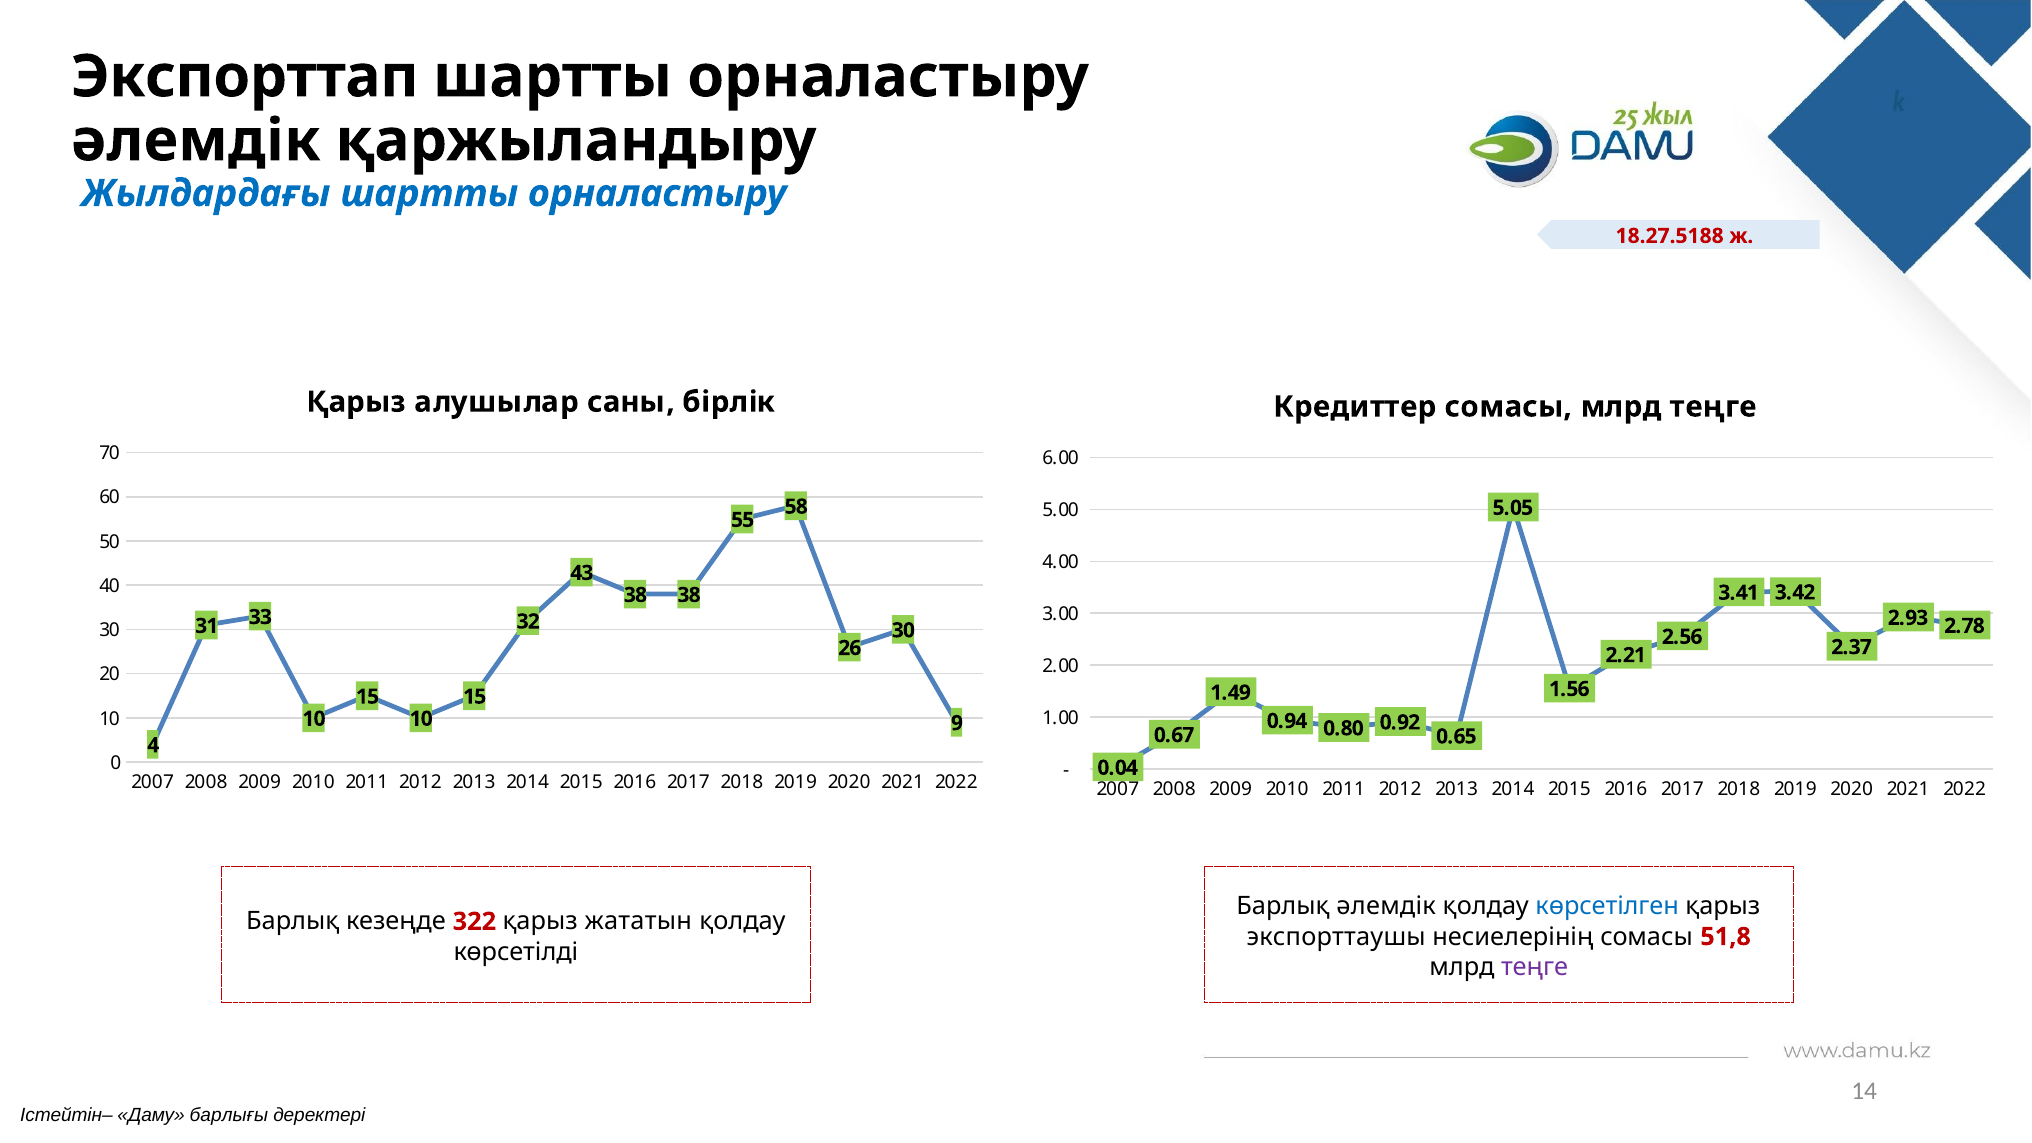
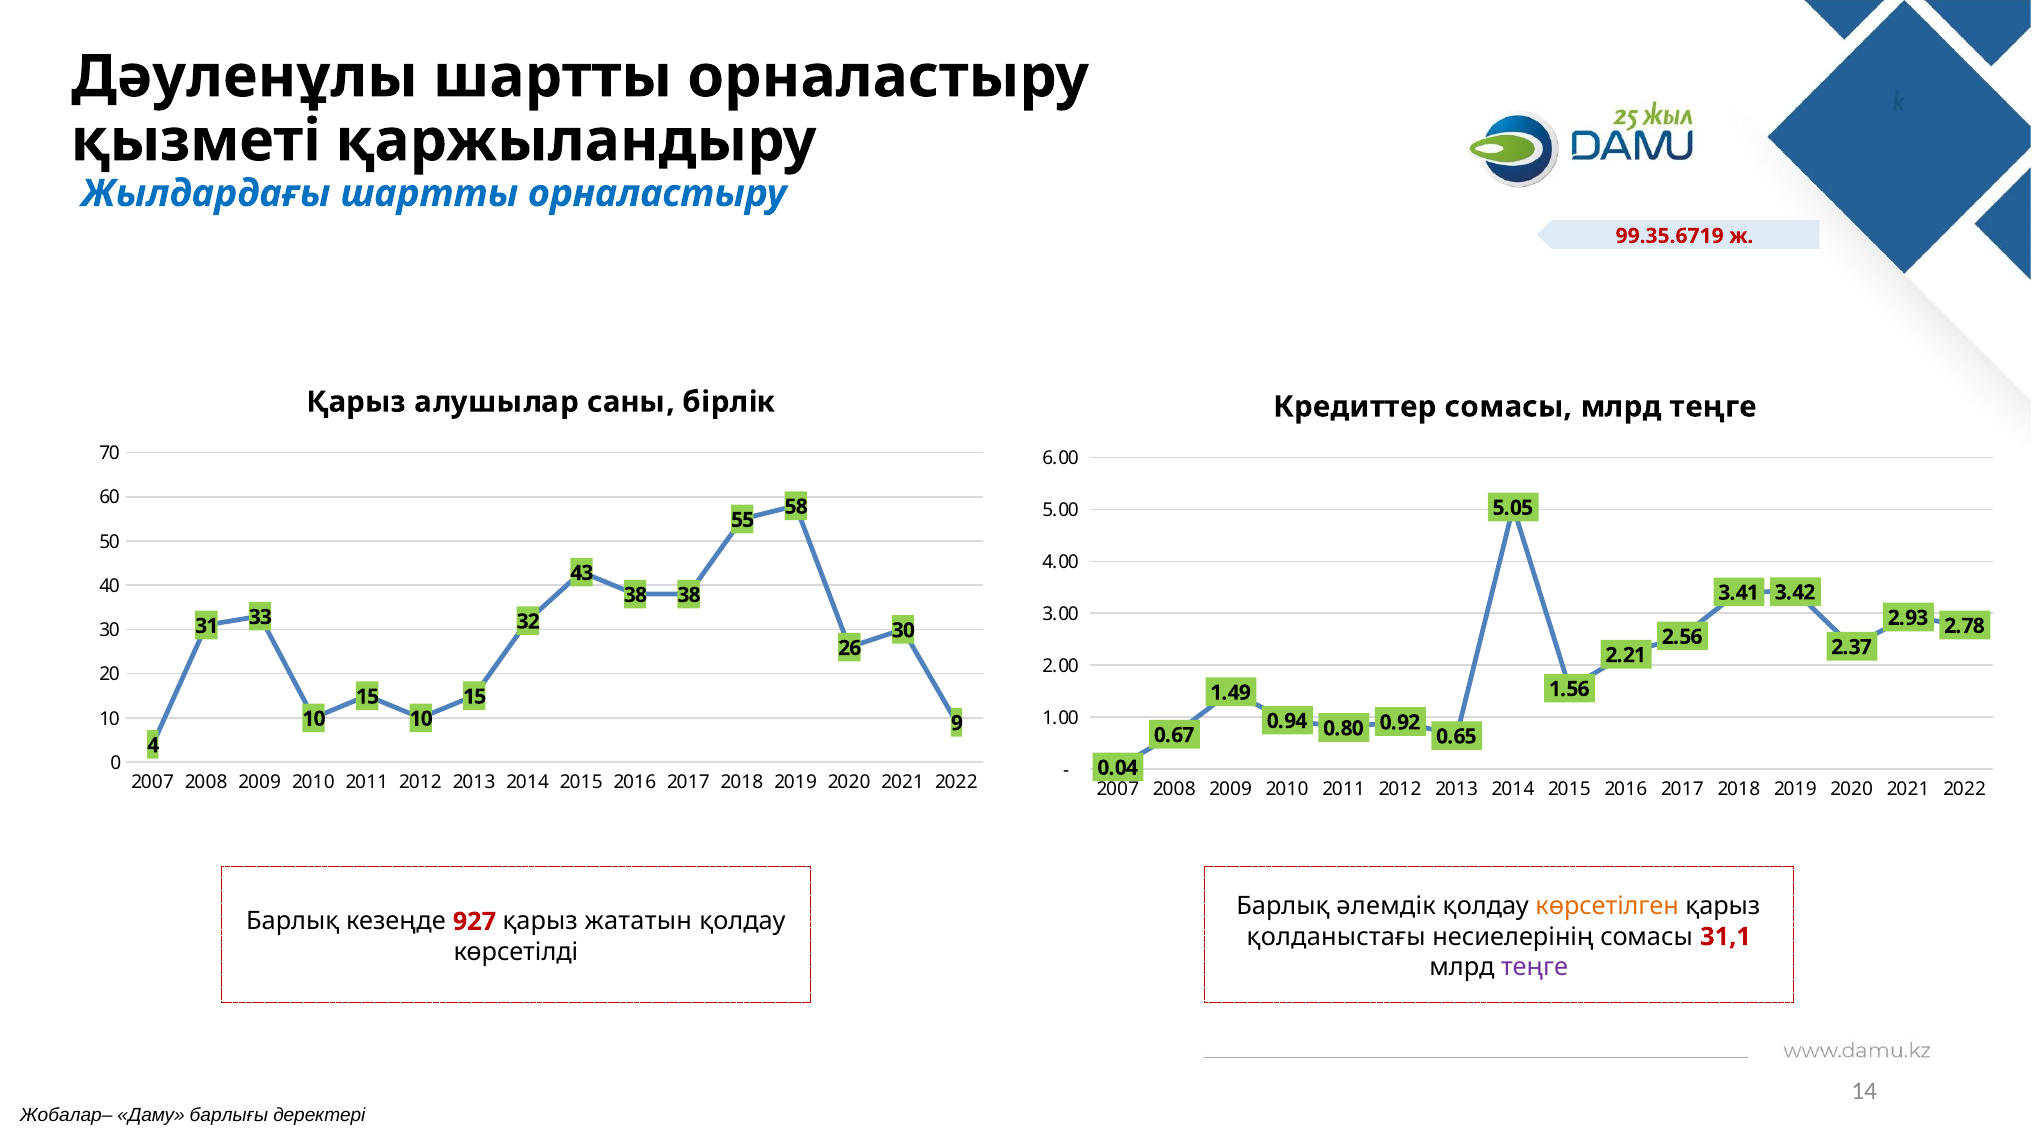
Экспорттап: Экспорттап -> Дәуленұлы
әлемдік at (196, 141): әлемдік -> қызметі
18.27.5188: 18.27.5188 -> 99.35.6719
көрсетілген colour: blue -> orange
322: 322 -> 927
экспорттаушы: экспорттаушы -> қолданыстағы
51,8: 51,8 -> 31,1
Істейтін–: Істейтін– -> Жобалар–
